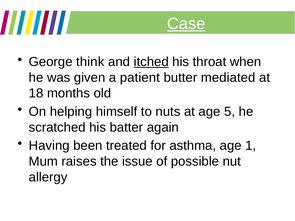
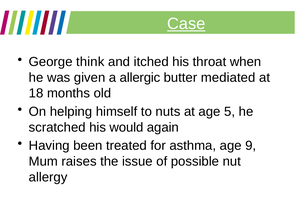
itched underline: present -> none
patient: patient -> allergic
batter: batter -> would
1: 1 -> 9
